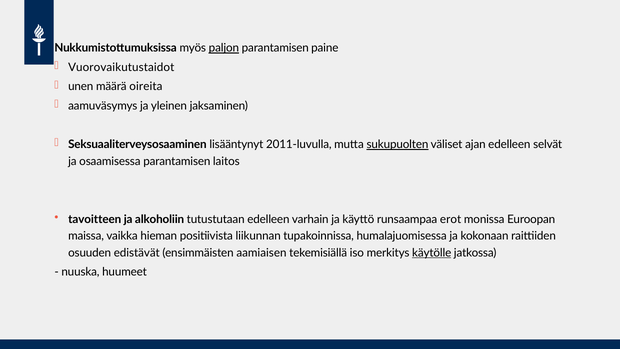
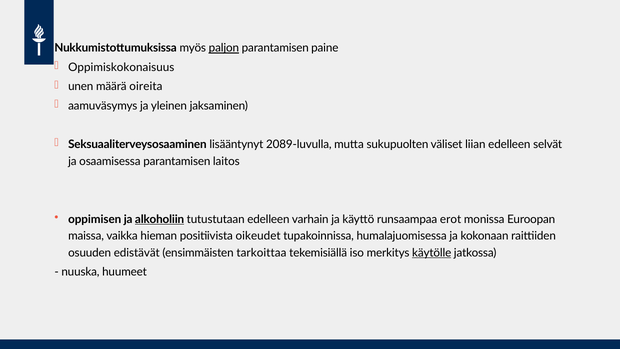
Vuorovaikutustaidot: Vuorovaikutustaidot -> Oppimiskokonaisuus
2011-luvulla: 2011-luvulla -> 2089-luvulla
sukupuolten underline: present -> none
ajan: ajan -> liian
tavoitteen: tavoitteen -> oppimisen
alkoholiin underline: none -> present
liikunnan: liikunnan -> oikeudet
aamiaisen: aamiaisen -> tarkoittaa
